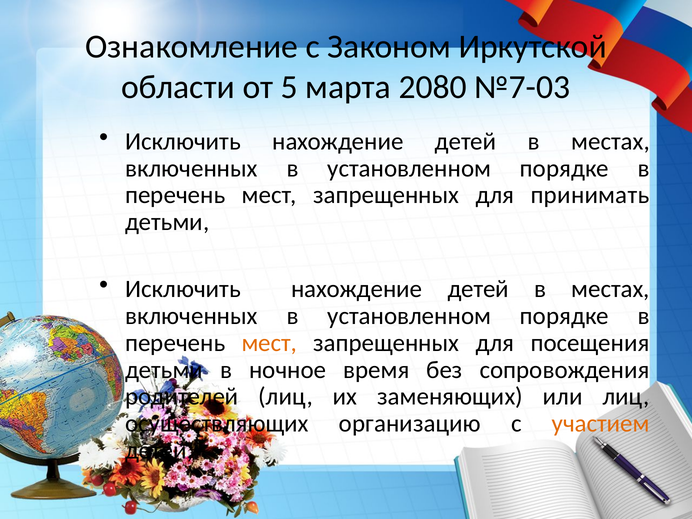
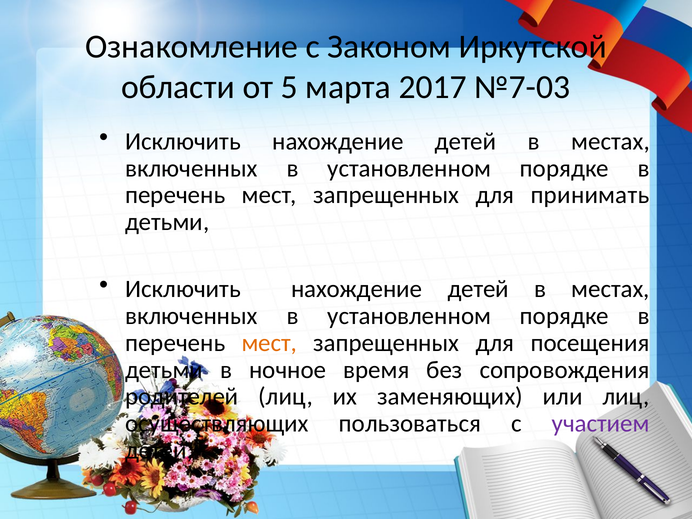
2080: 2080 -> 2017
организацию: организацию -> пользоваться
участием colour: orange -> purple
